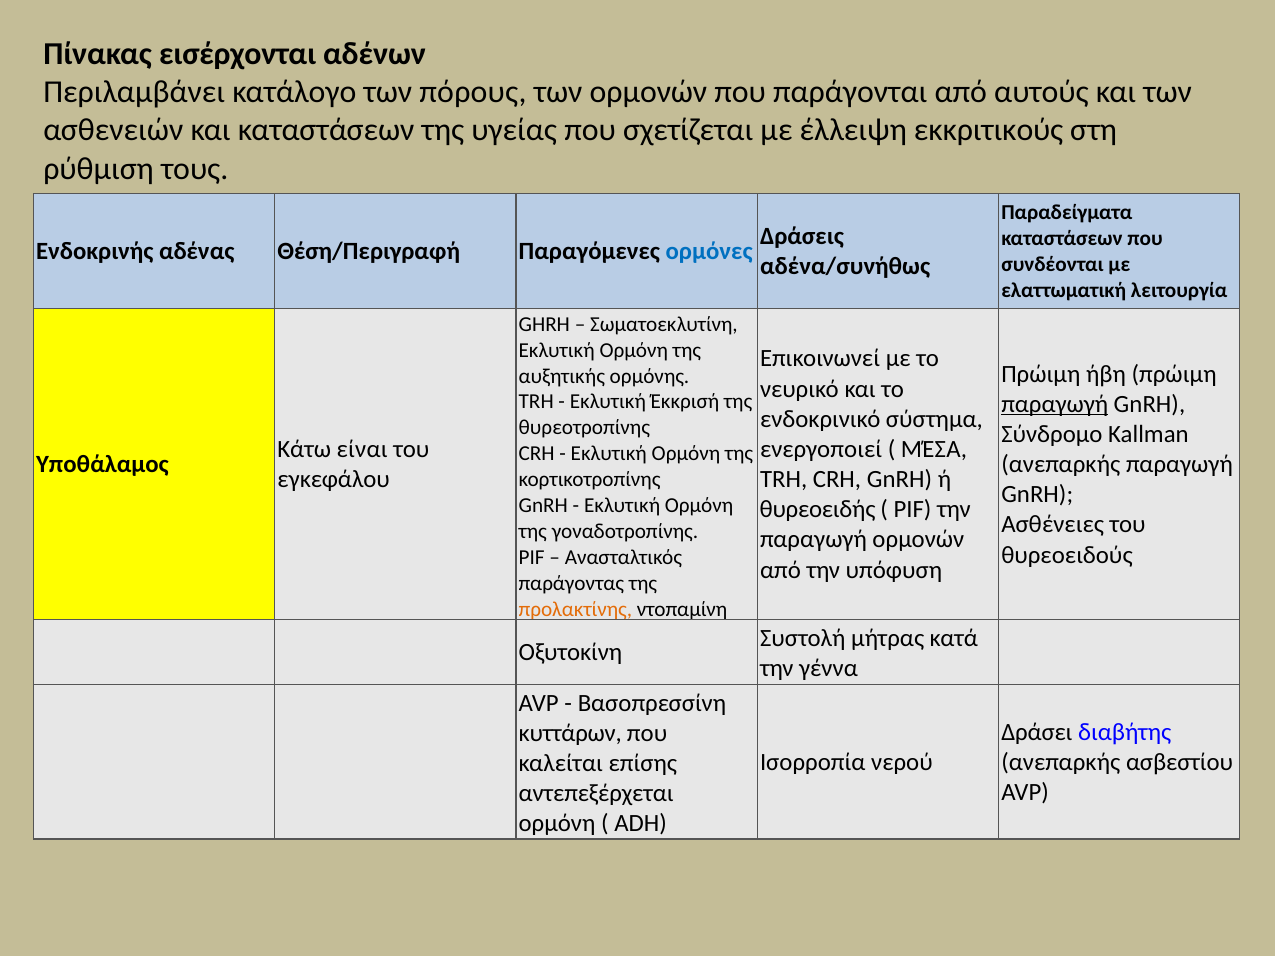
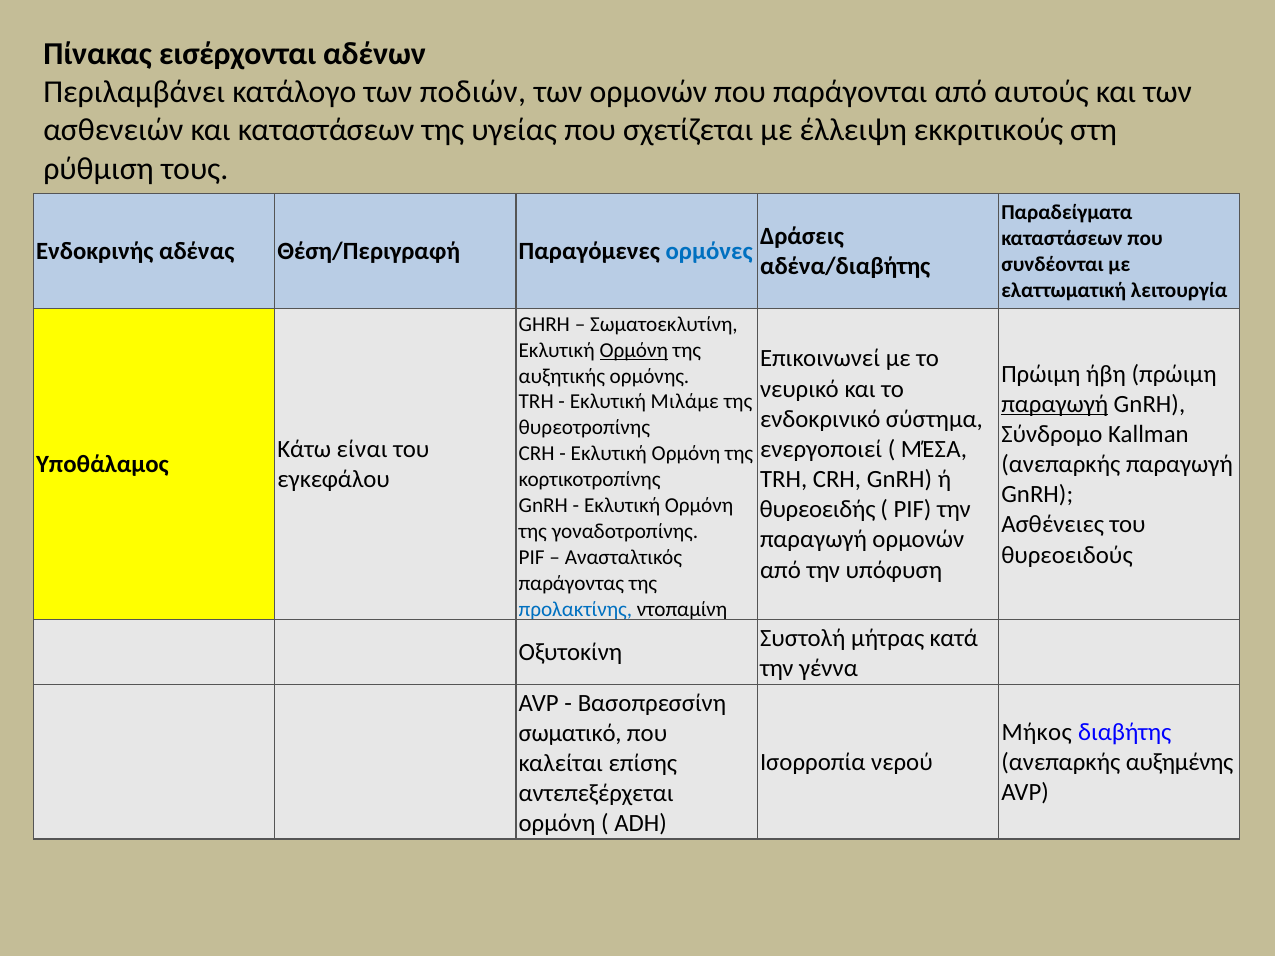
πόρους: πόρους -> ποδιών
αδένα/συνήθως: αδένα/συνήθως -> αδένα/διαβήτης
Ορμόνη at (634, 350) underline: none -> present
Έκκρισή: Έκκρισή -> Μιλάμε
προλακτίνης colour: orange -> blue
Δράσει: Δράσει -> Μήκος
κυττάρων: κυττάρων -> σωματικό
ασβεστίου: ασβεστίου -> αυξημένης
